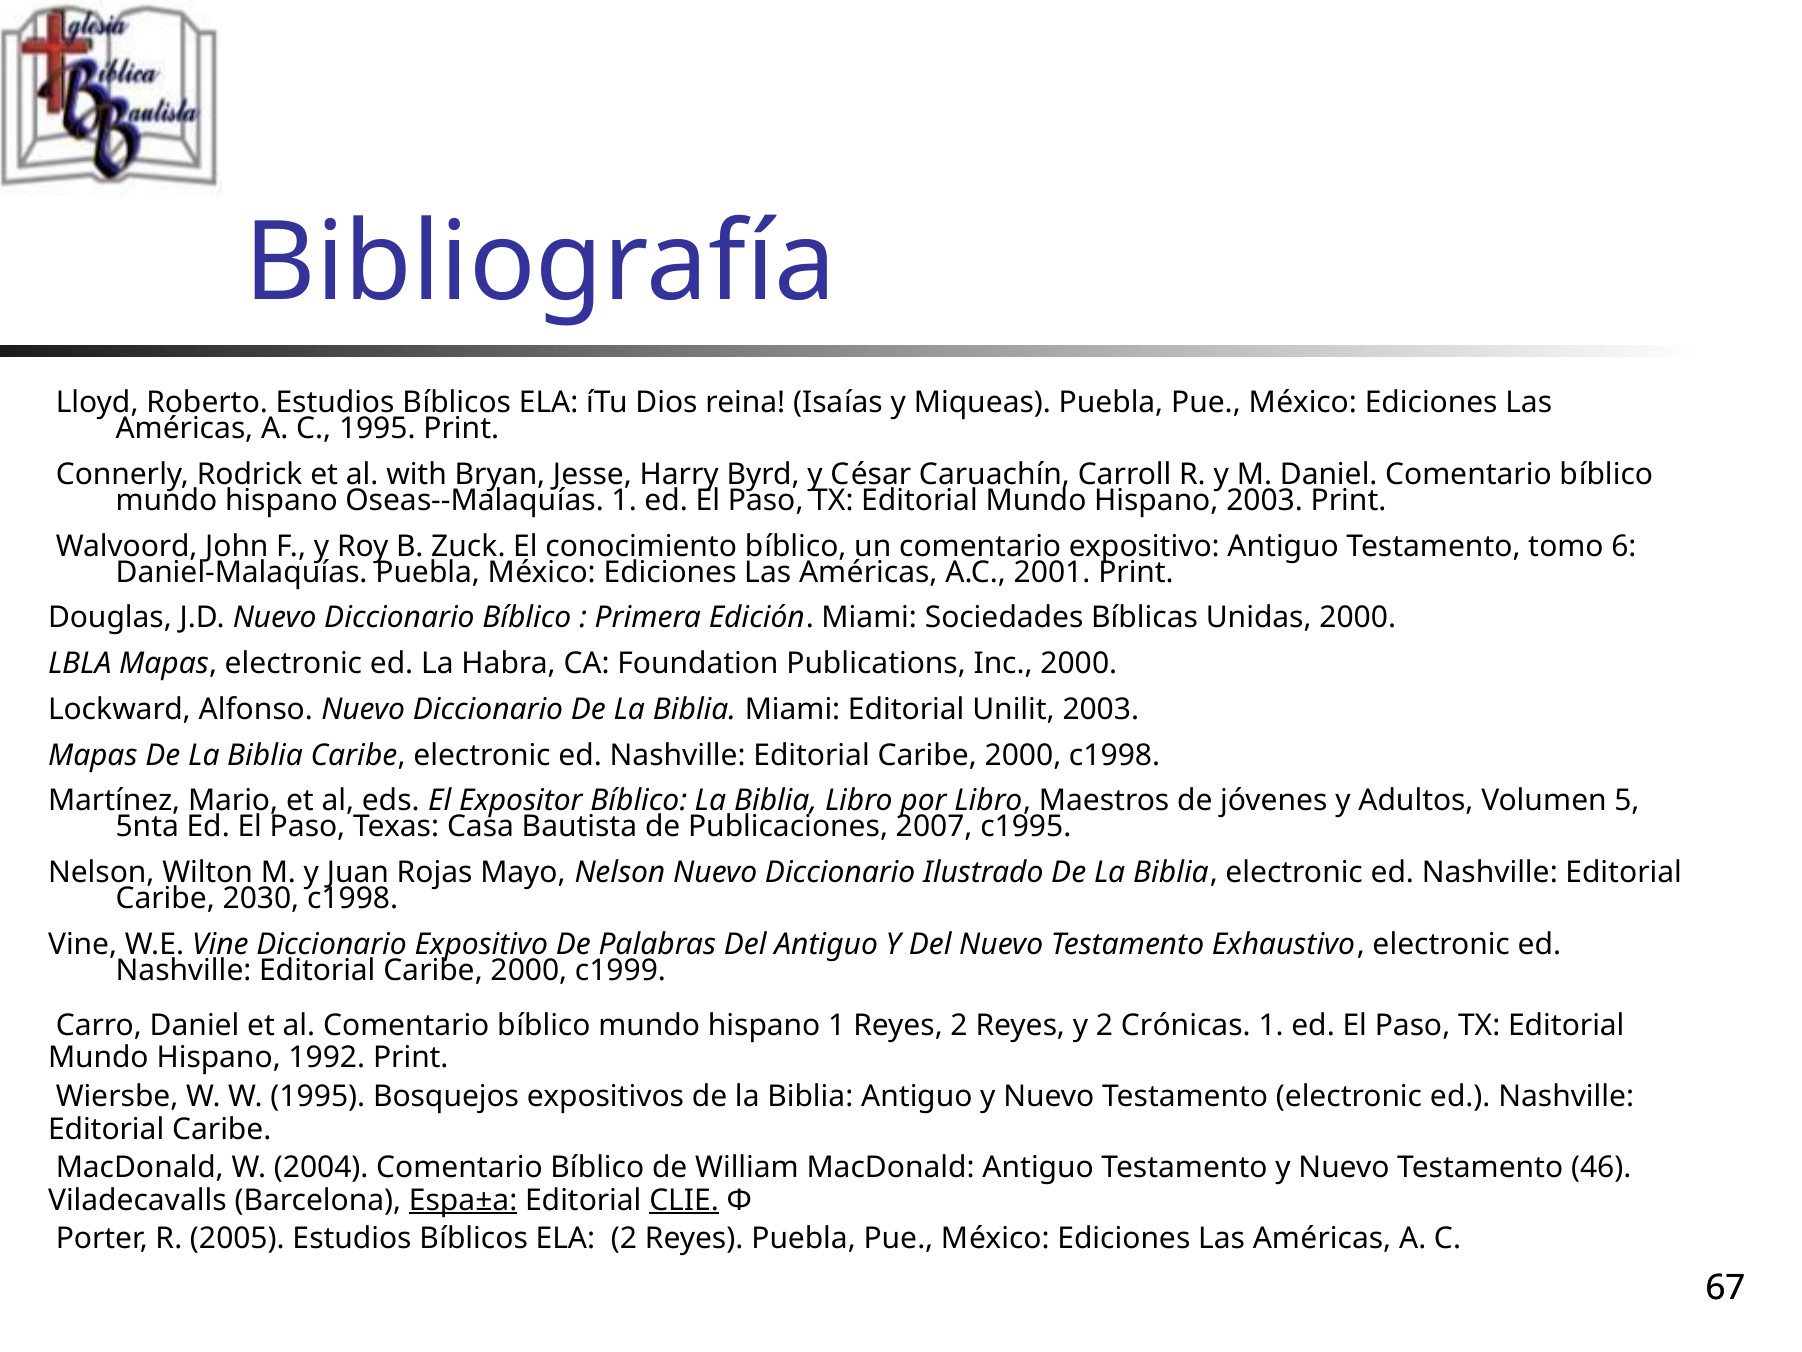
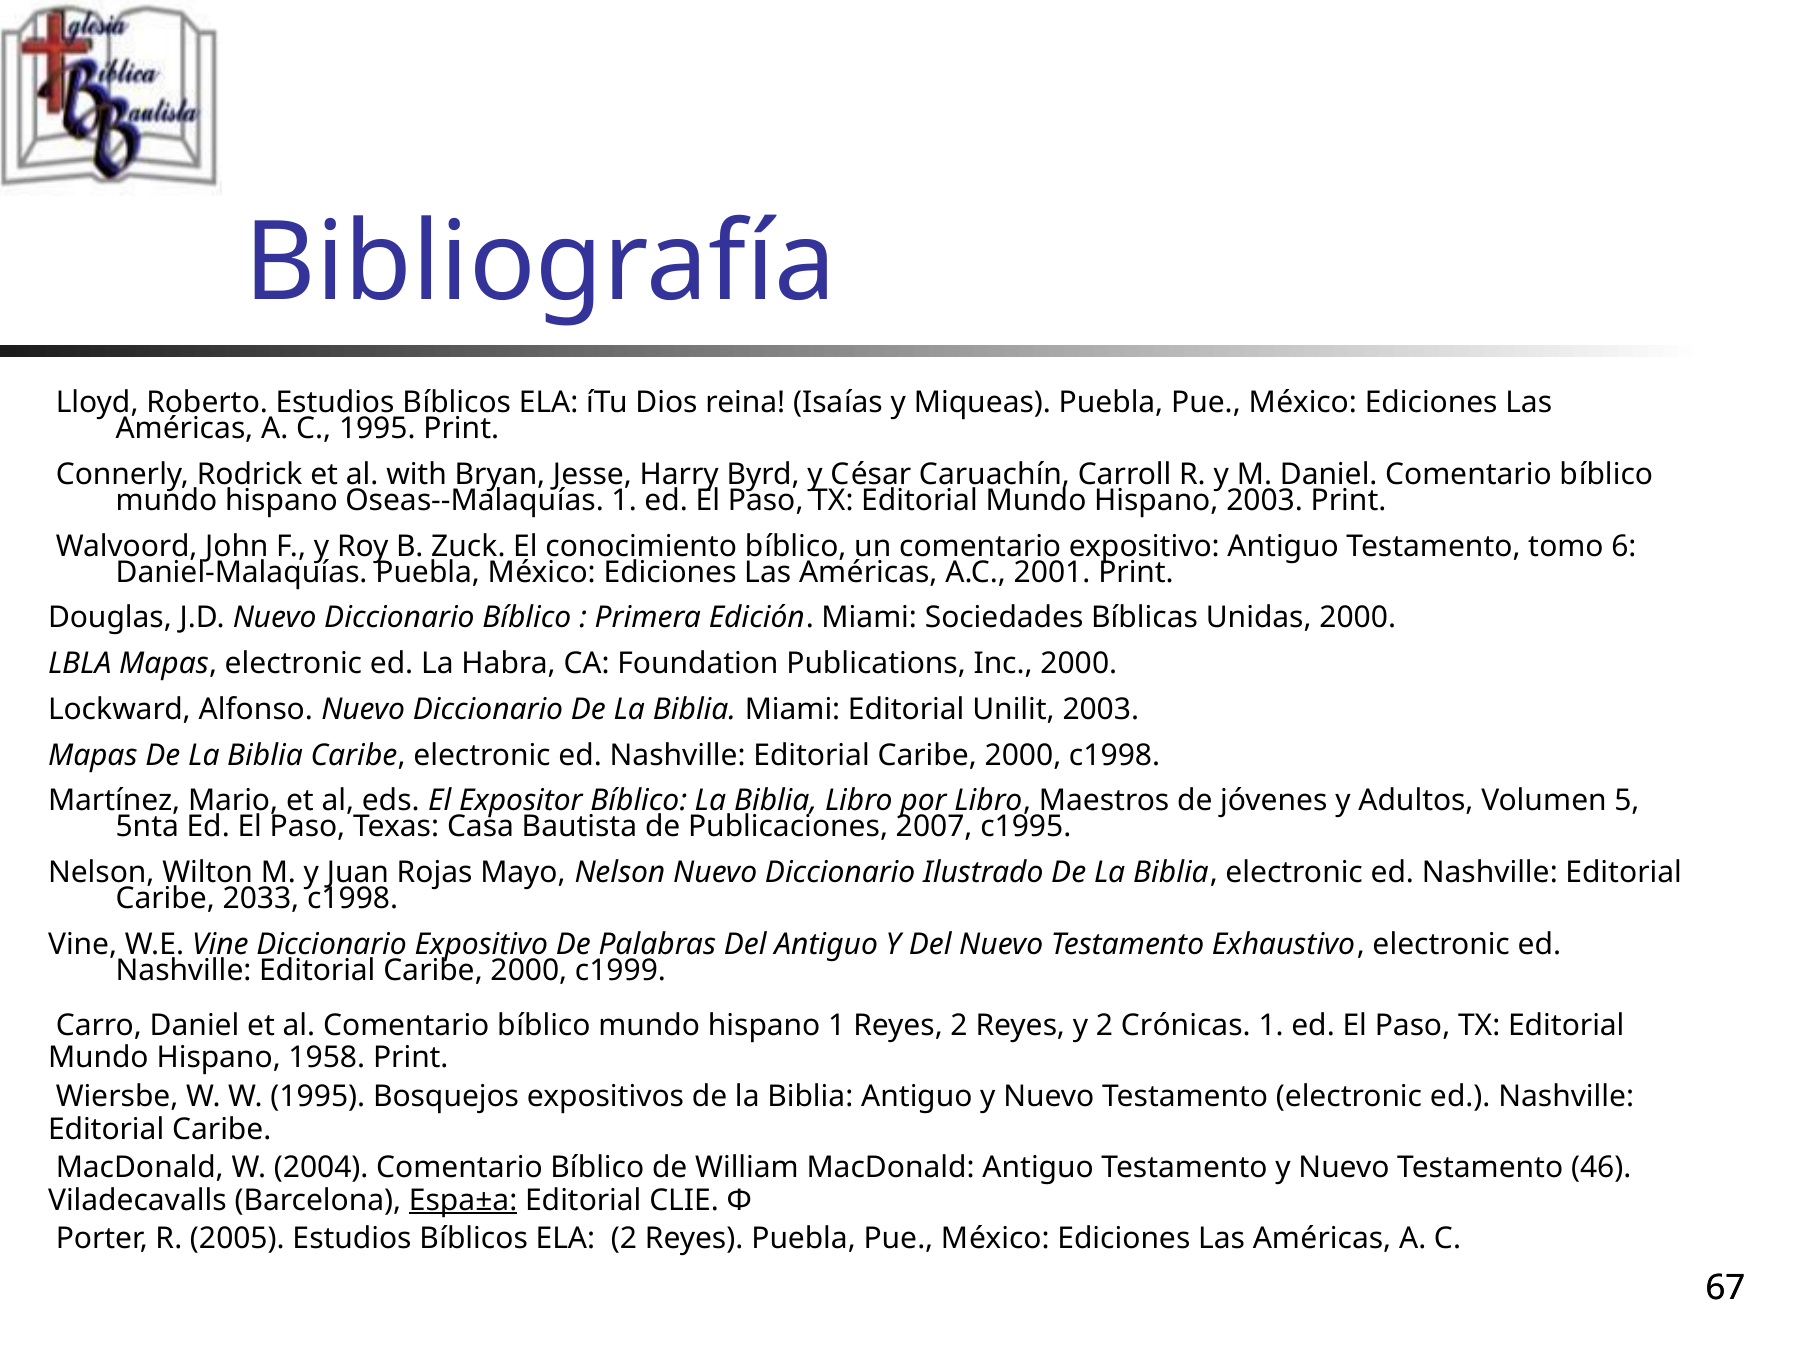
2030: 2030 -> 2033
1992: 1992 -> 1958
CLIE underline: present -> none
